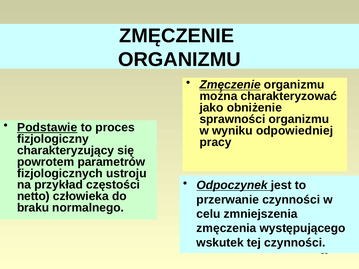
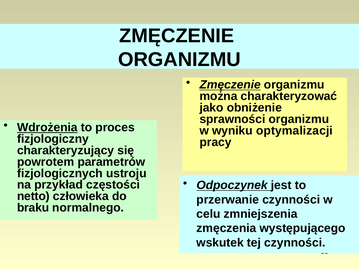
Podstawie: Podstawie -> Wdrożenia
odpowiedniej: odpowiedniej -> optymalizacji
